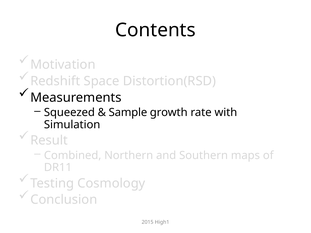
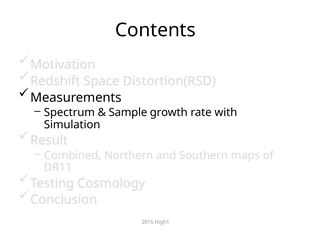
Squeezed: Squeezed -> Spectrum
